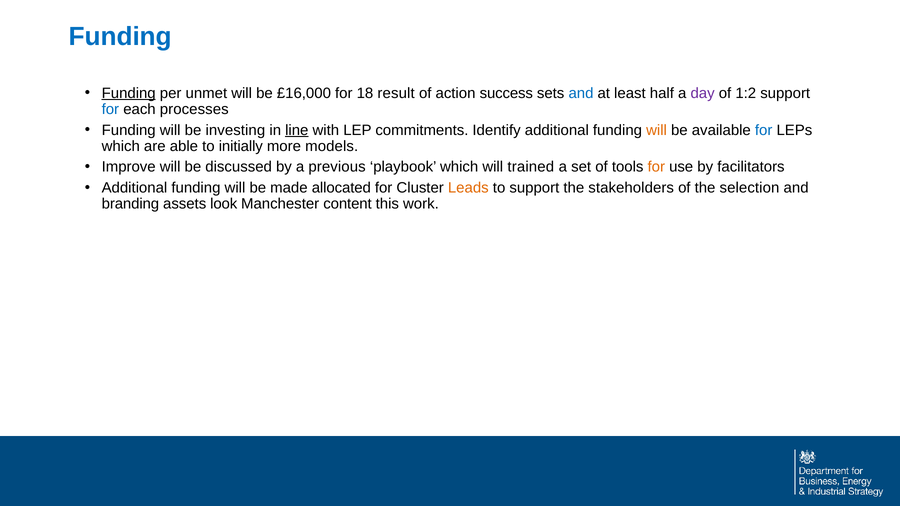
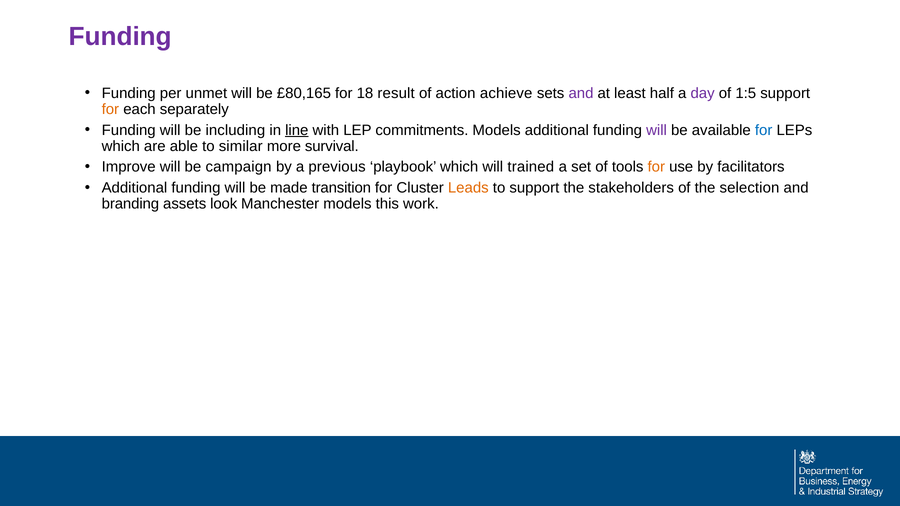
Funding at (120, 36) colour: blue -> purple
Funding at (129, 93) underline: present -> none
£16,000: £16,000 -> £80,165
success: success -> achieve
and at (581, 93) colour: blue -> purple
1:2: 1:2 -> 1:5
for at (110, 109) colour: blue -> orange
processes: processes -> separately
investing: investing -> including
commitments Identify: Identify -> Models
will at (657, 130) colour: orange -> purple
initially: initially -> similar
models: models -> survival
discussed: discussed -> campaign
allocated: allocated -> transition
Manchester content: content -> models
